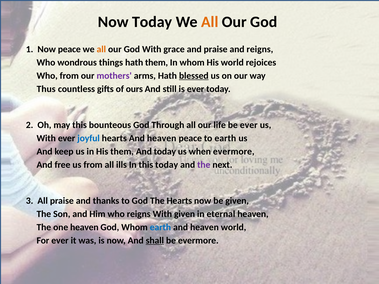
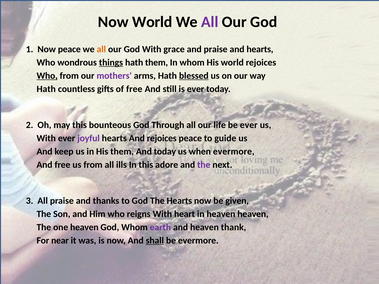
Now Today: Today -> World
All at (210, 22) colour: orange -> purple
and reigns: reigns -> hearts
things underline: none -> present
Who at (47, 76) underline: none -> present
Thus at (46, 89): Thus -> Hath
of ours: ours -> free
joyful colour: blue -> purple
hearts And heaven: heaven -> rejoices
to earth: earth -> guide
this today: today -> adore
With given: given -> heart
in eternal: eternal -> heaven
earth at (160, 227) colour: blue -> purple
heaven world: world -> thank
For ever: ever -> near
